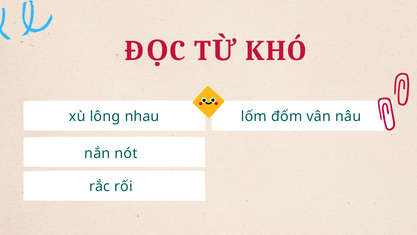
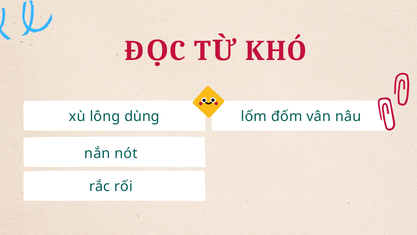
nhau: nhau -> dùng
